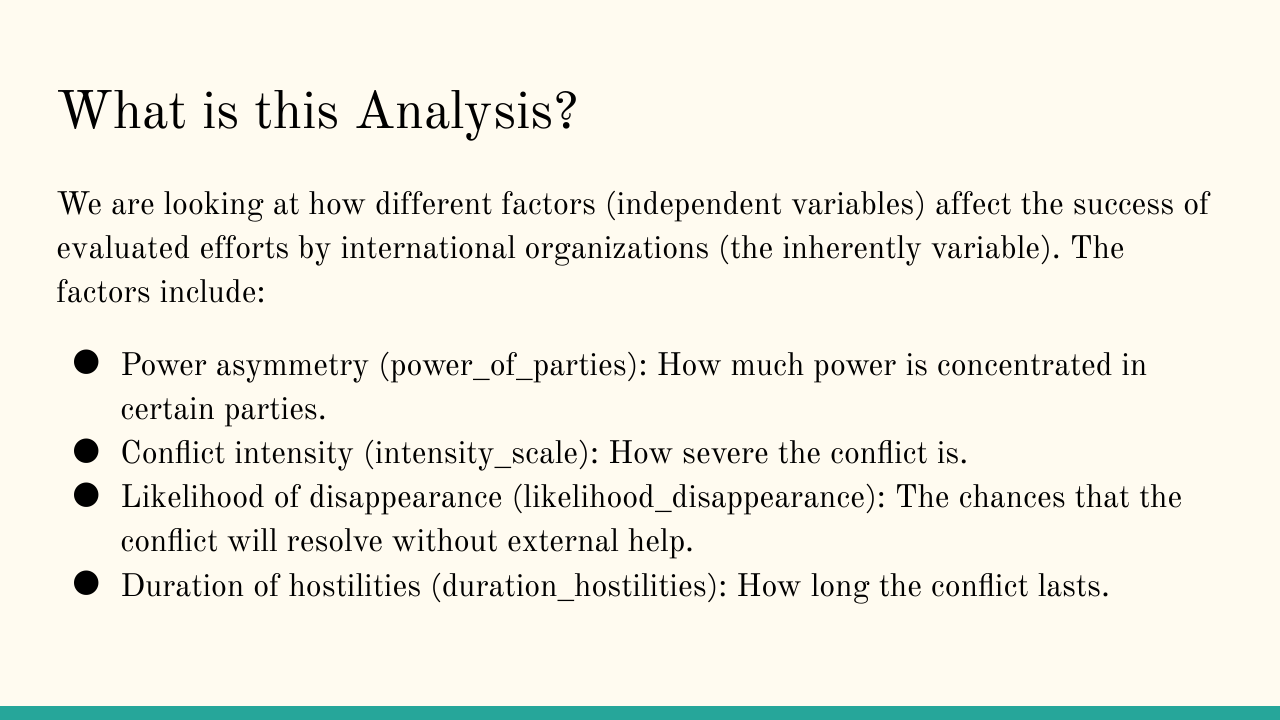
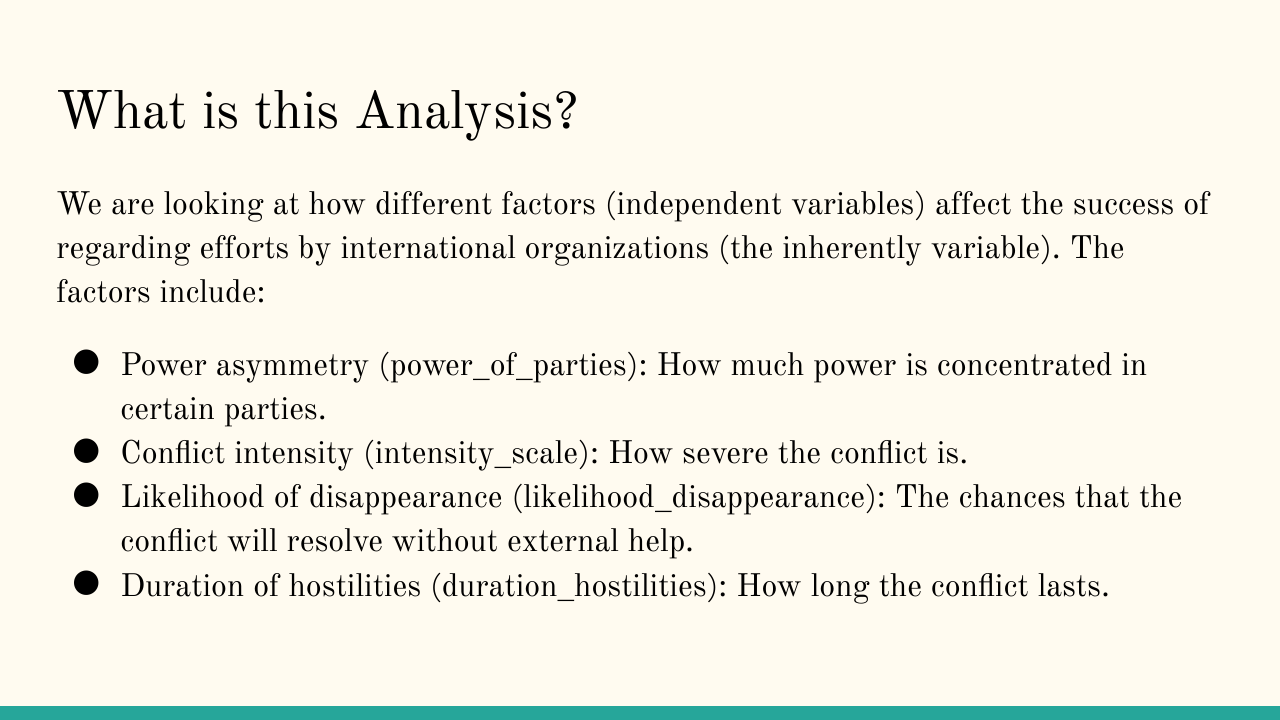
evaluated: evaluated -> regarding
